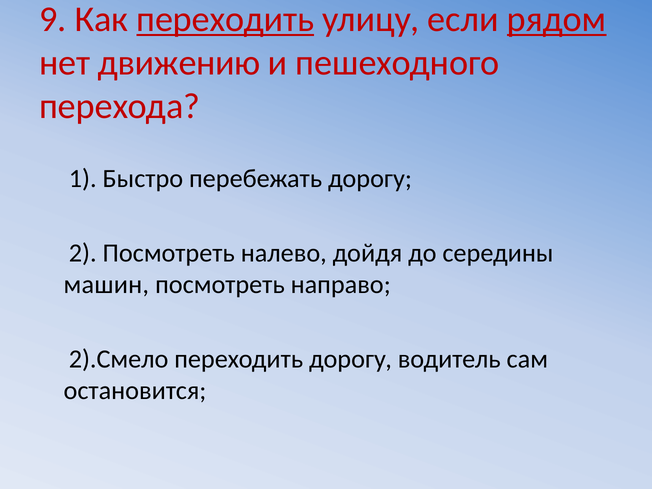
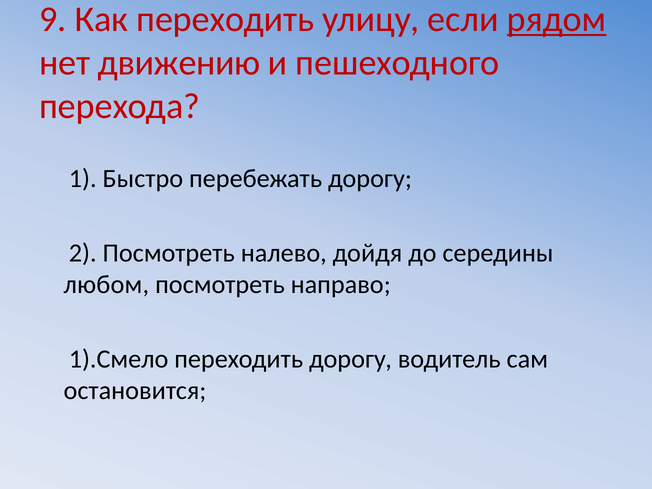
переходить at (225, 19) underline: present -> none
машин: машин -> любом
2).Смело: 2).Смело -> 1).Смело
